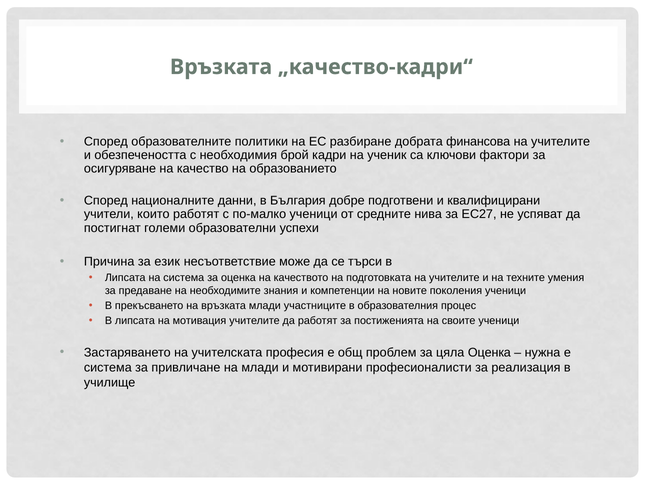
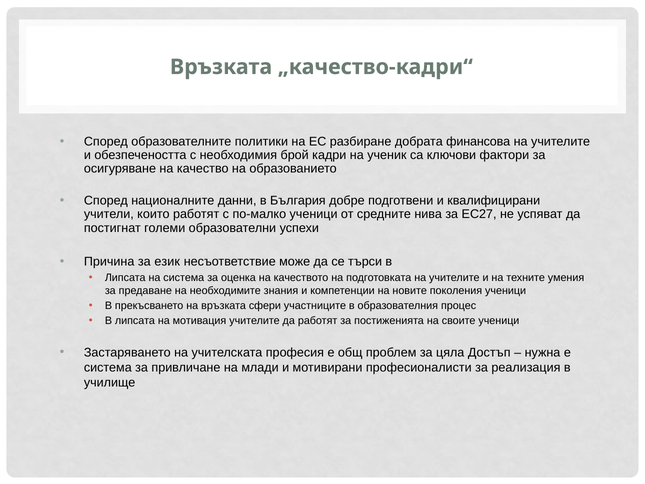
връзката млади: млади -> сфери
цяла Оценка: Оценка -> Достъп
